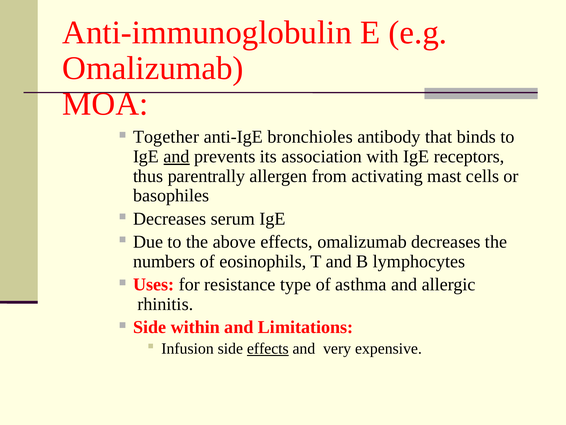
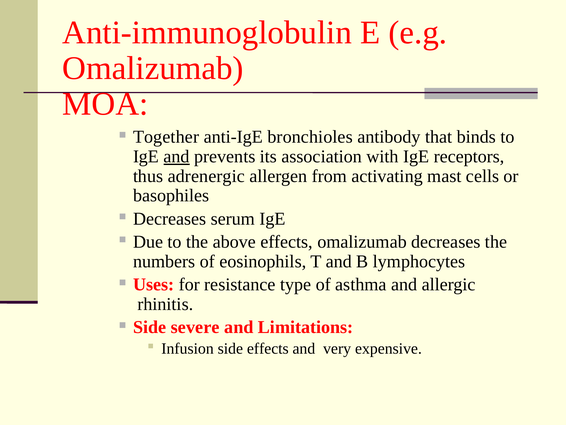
parentrally: parentrally -> adrenergic
within: within -> severe
effects at (268, 348) underline: present -> none
